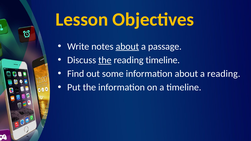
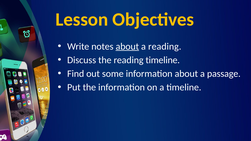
a passage: passage -> reading
the at (105, 60) underline: present -> none
a reading: reading -> passage
